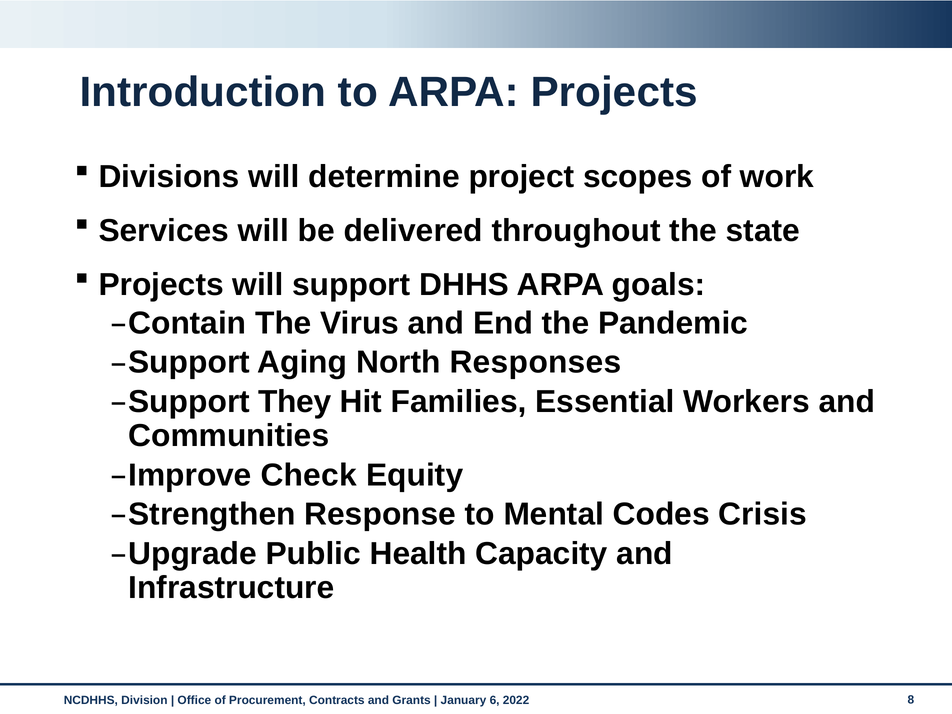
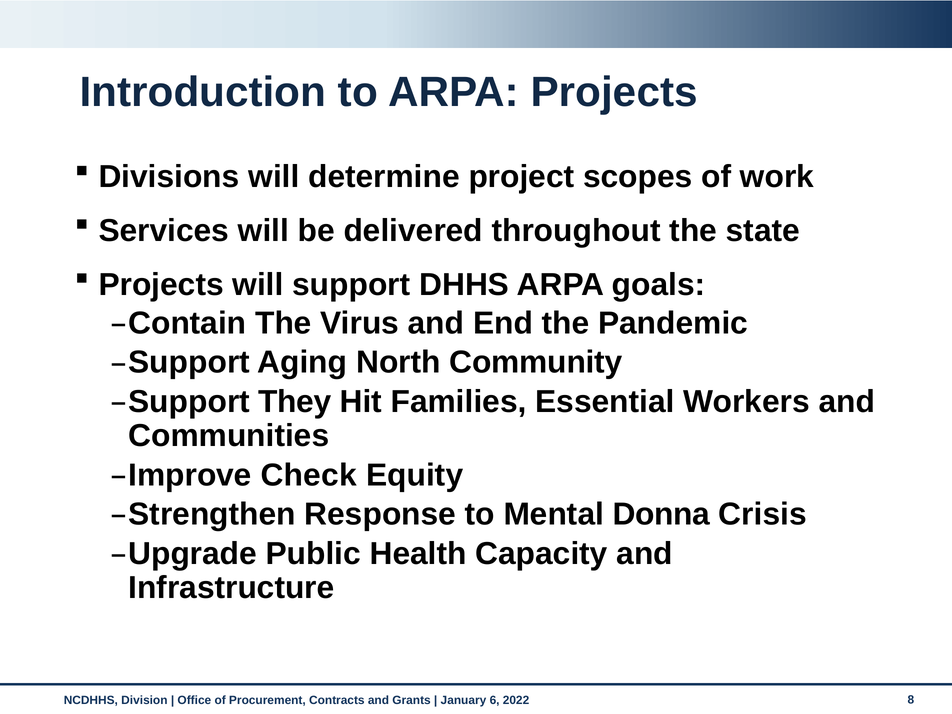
Responses: Responses -> Community
Codes: Codes -> Donna
